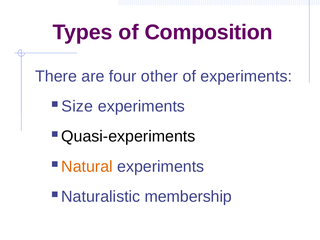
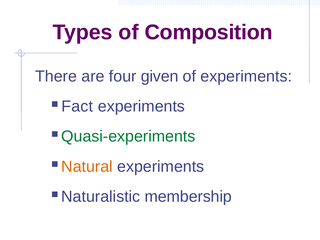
other: other -> given
Size: Size -> Fact
Quasi-experiments colour: black -> green
